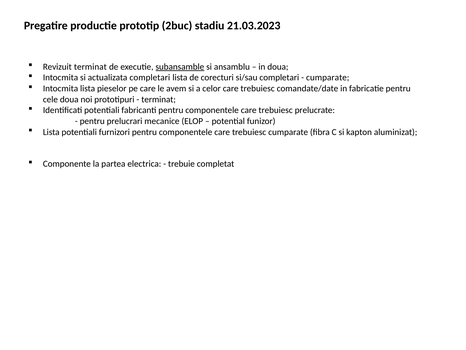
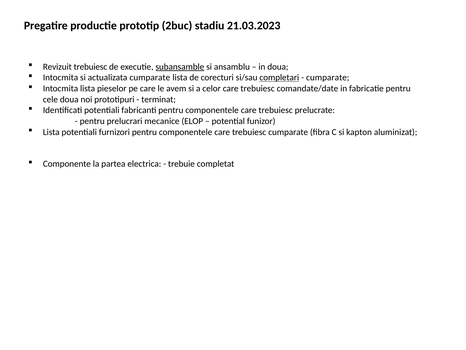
Revizuit terminat: terminat -> trebuiesc
actualizata completari: completari -> cumparate
completari at (279, 77) underline: none -> present
